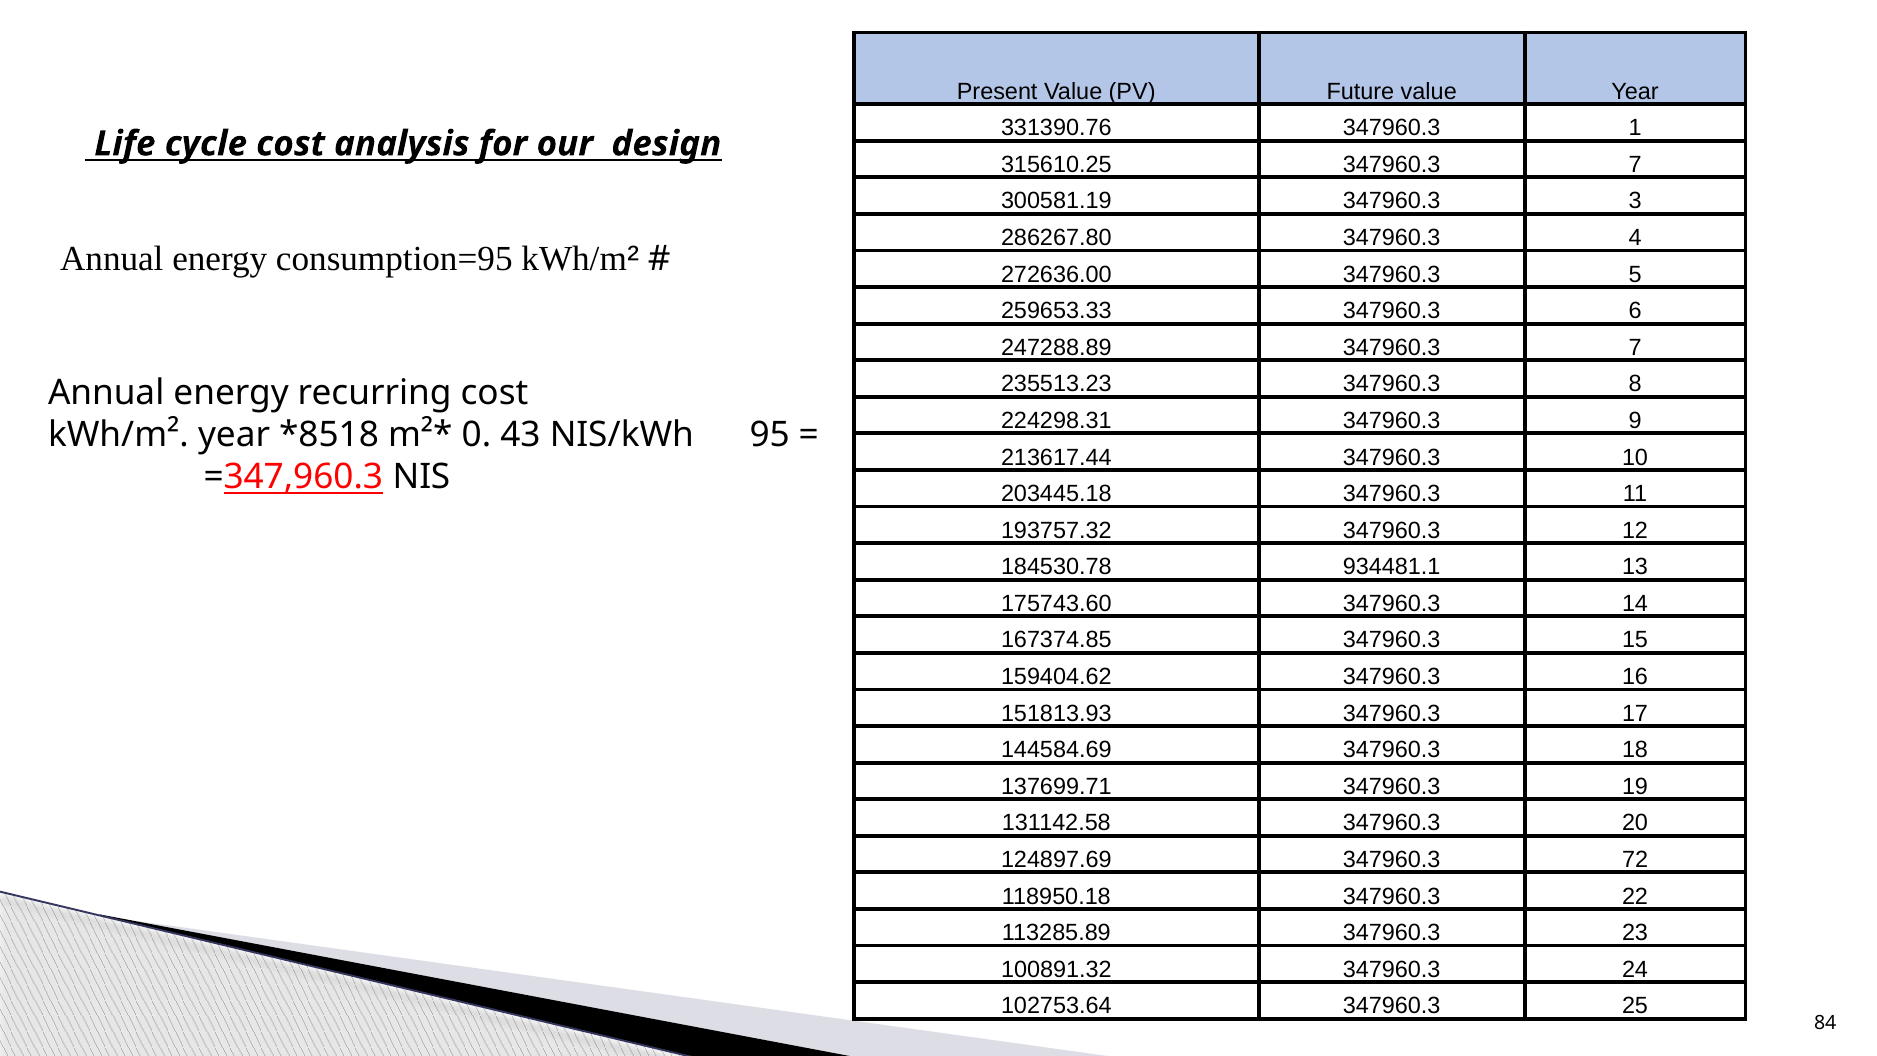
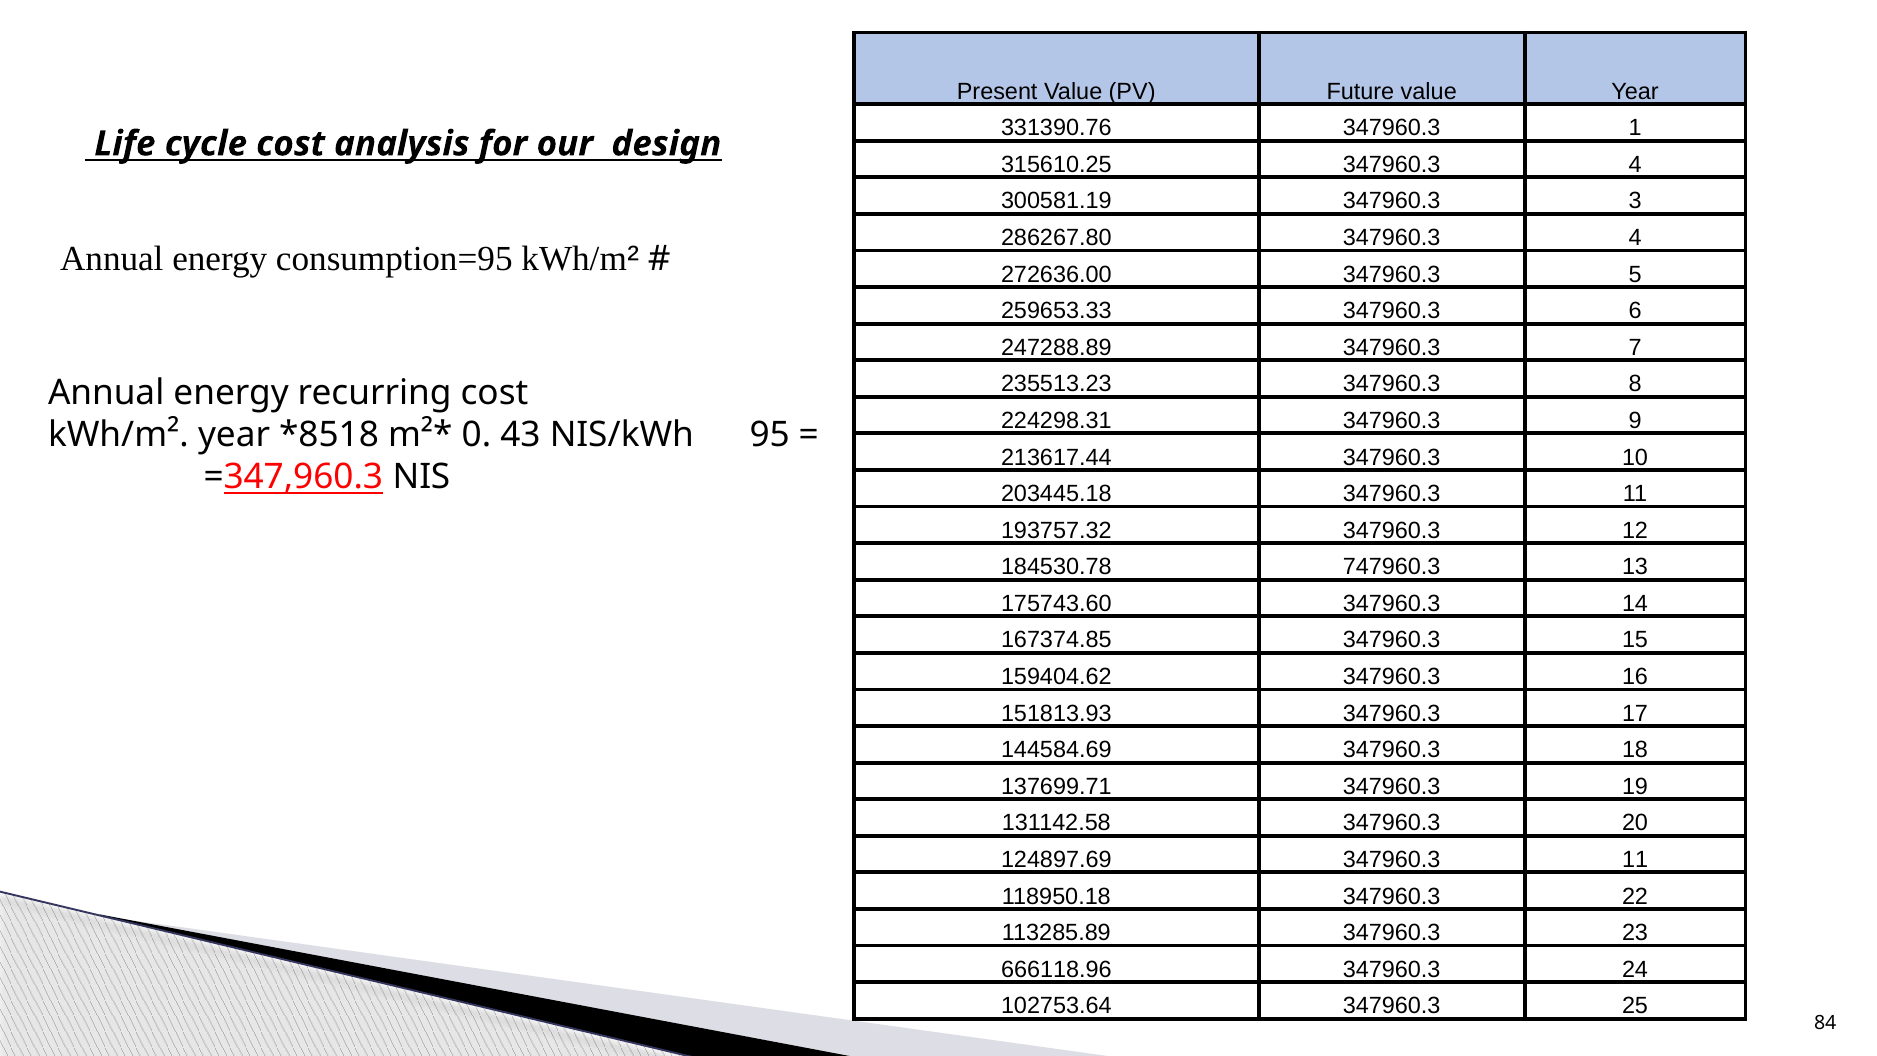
315610.25 347960.3 7: 7 -> 4
934481.1: 934481.1 -> 747960.3
124897.69 347960.3 72: 72 -> 11
100891.32: 100891.32 -> 666118.96
